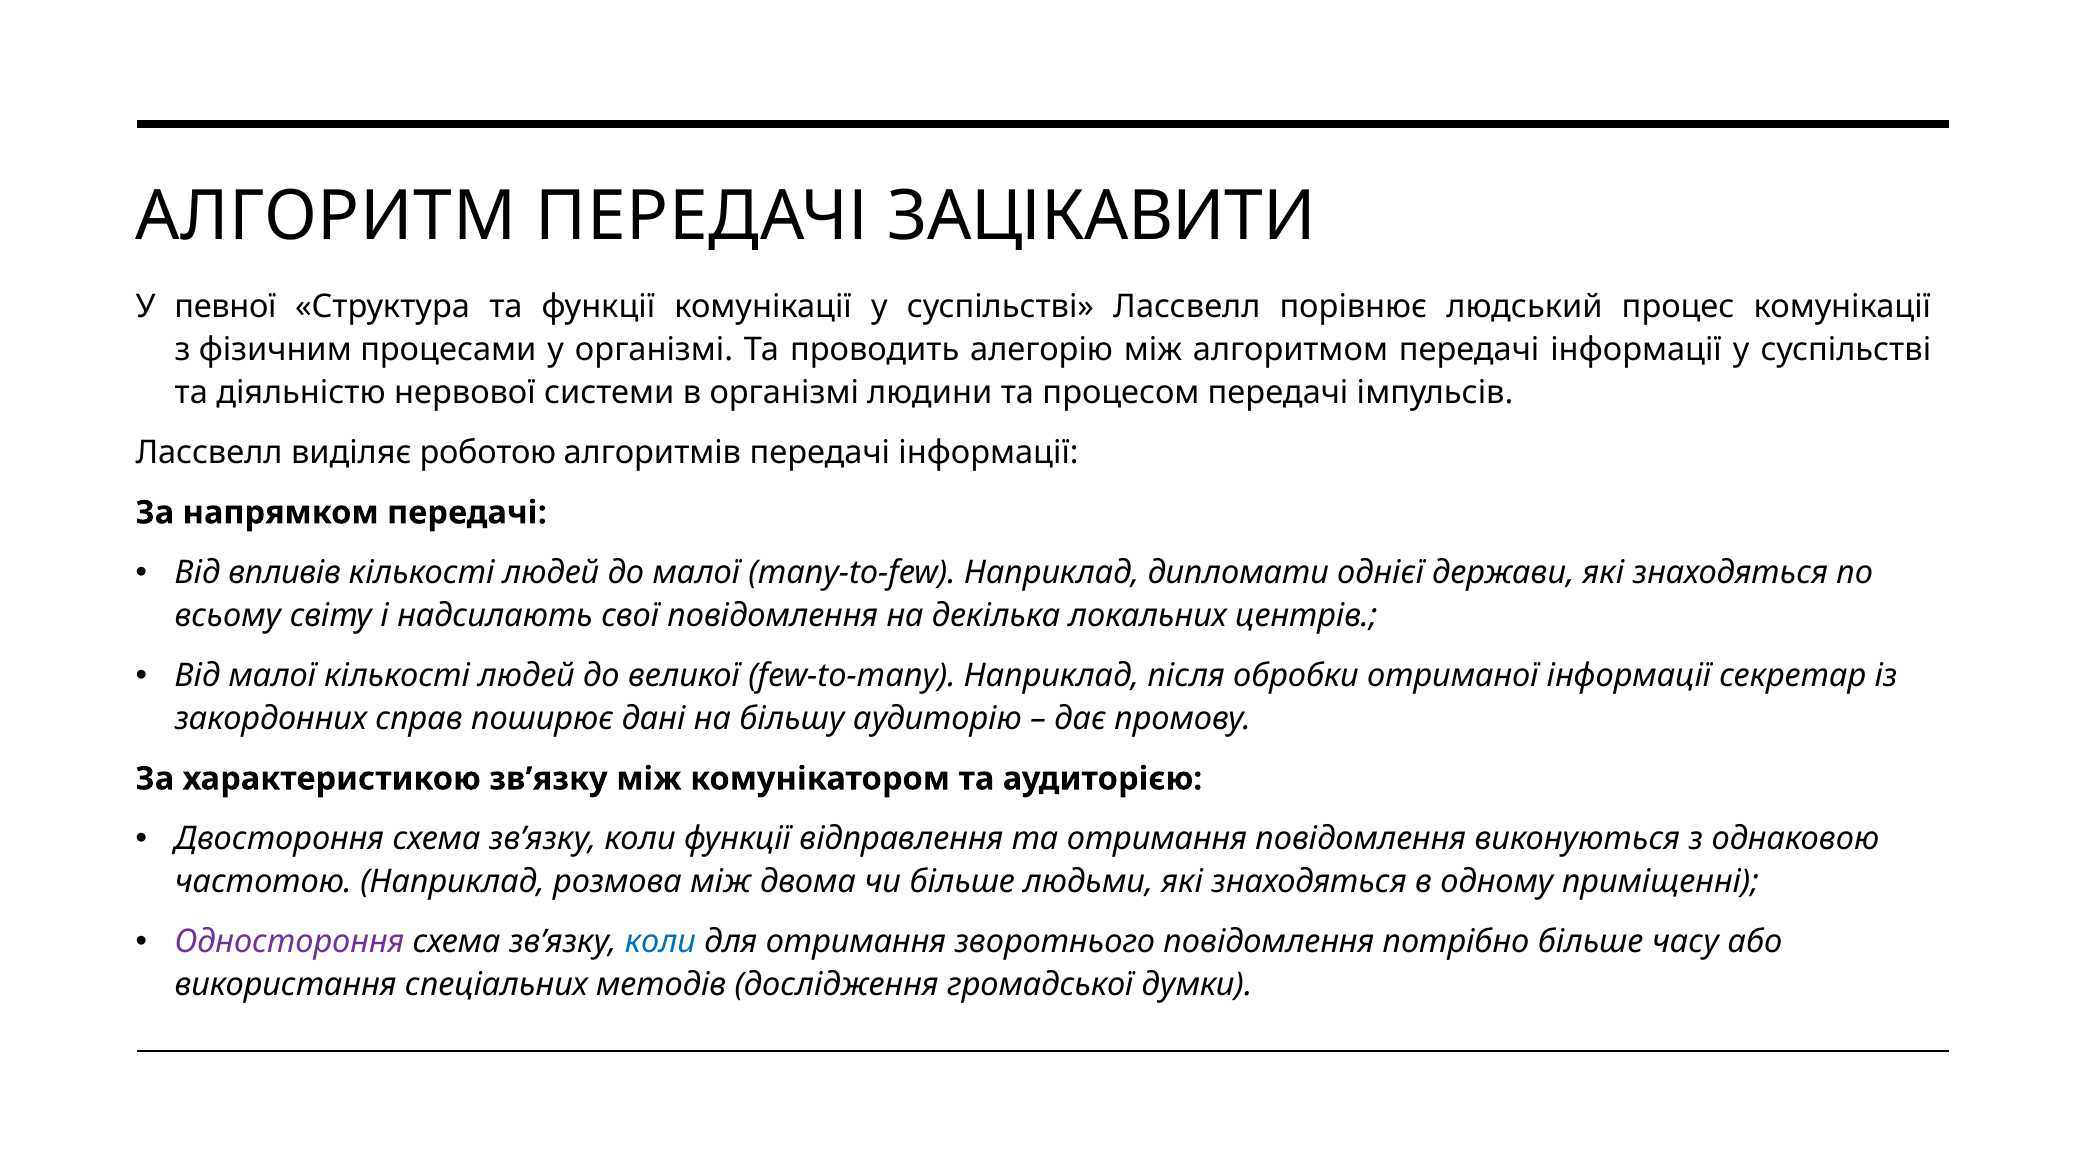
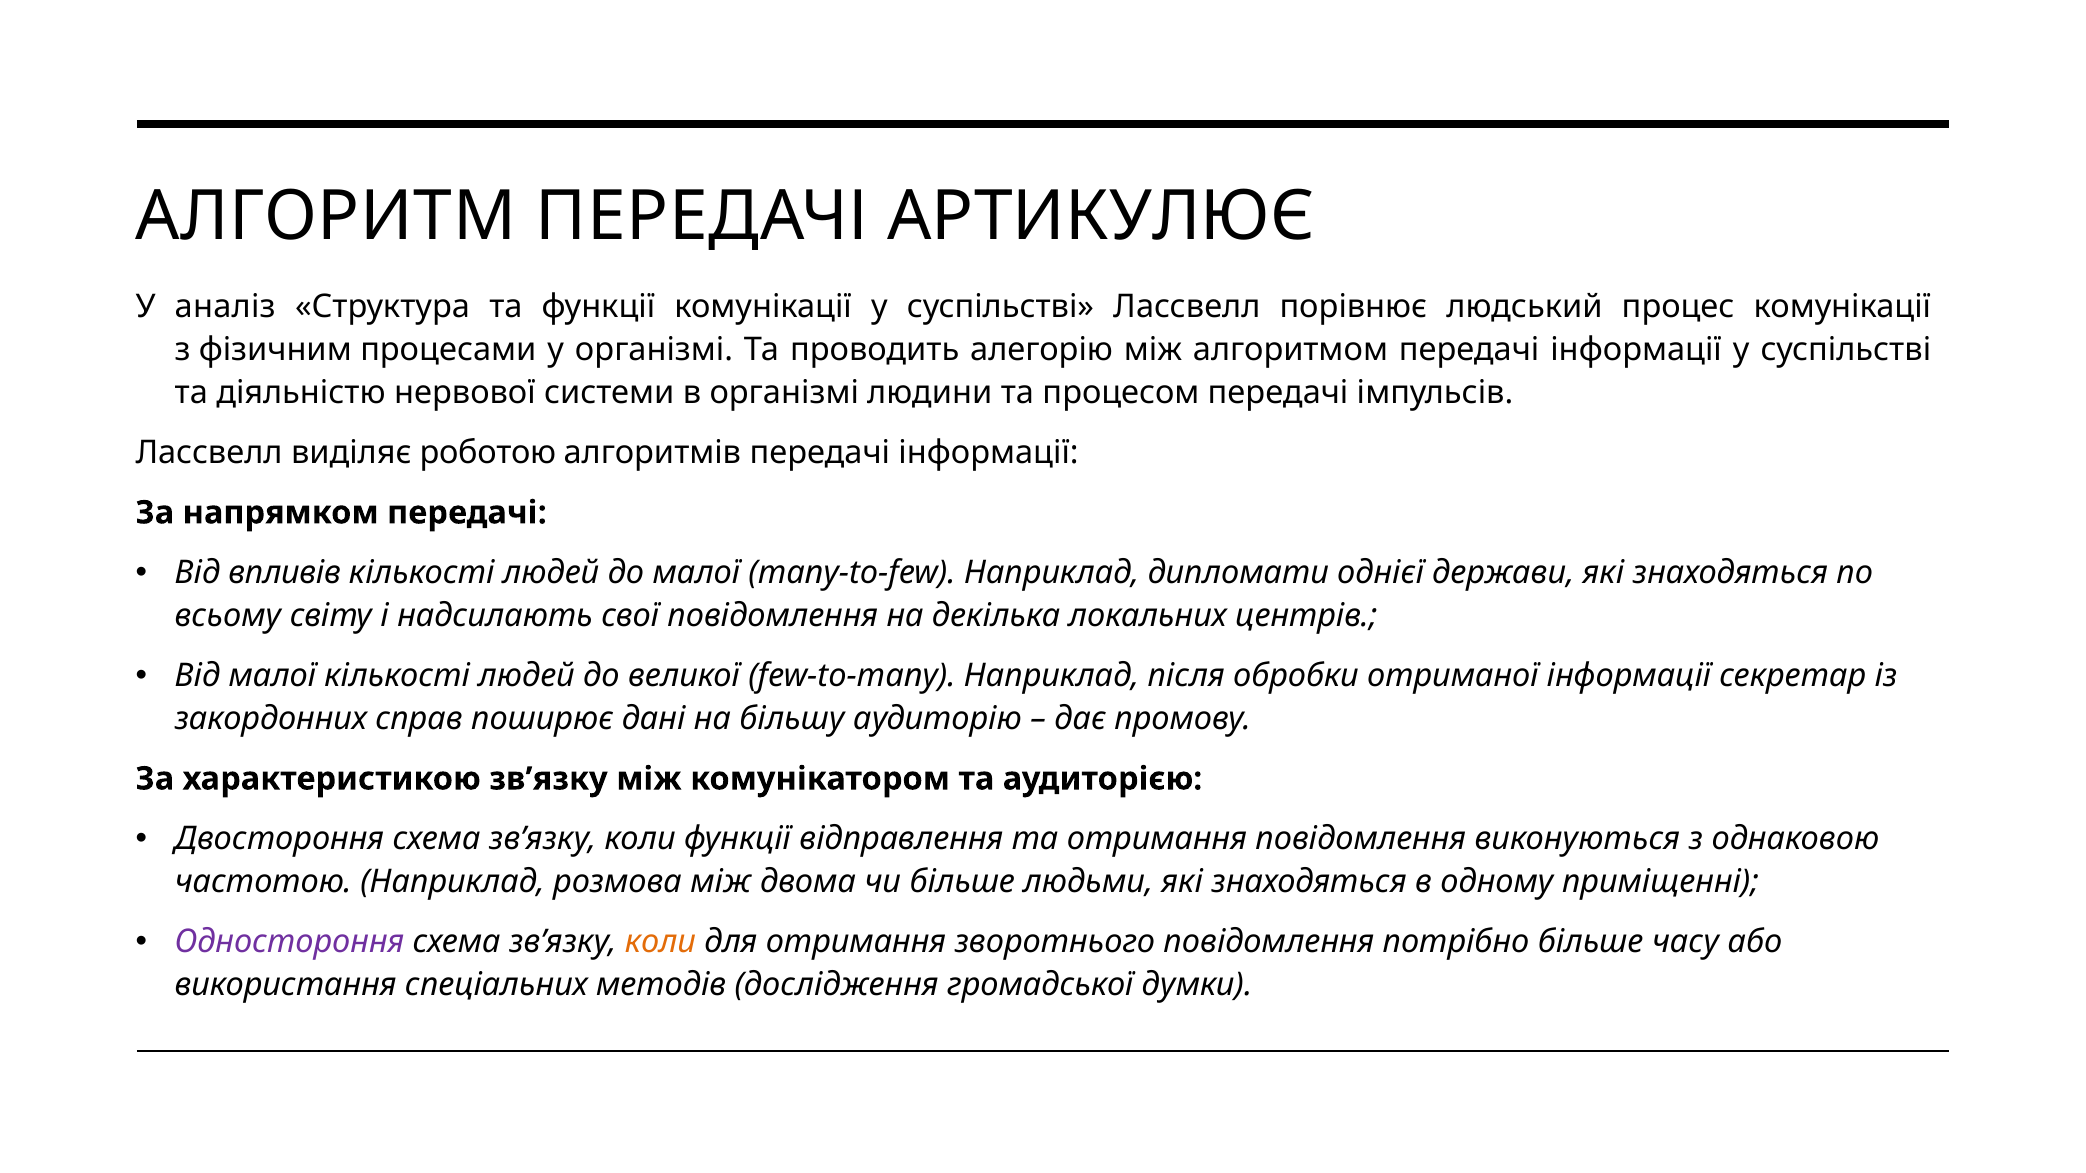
ЗАЦІКАВИТИ: ЗАЦІКАВИТИ -> АРТИКУЛЮЄ
певної: певної -> аналіз
коли at (660, 942) colour: blue -> orange
